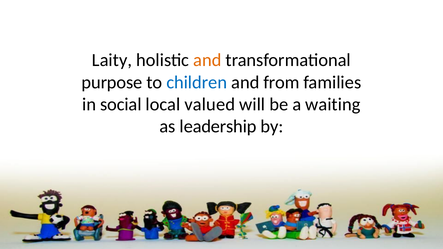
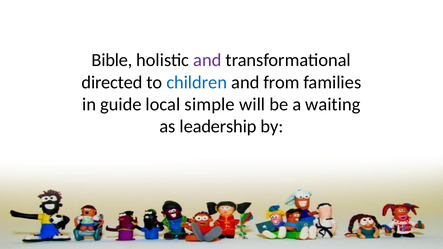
Laity: Laity -> Bible
and at (207, 60) colour: orange -> purple
purpose: purpose -> directed
social: social -> guide
valued: valued -> simple
